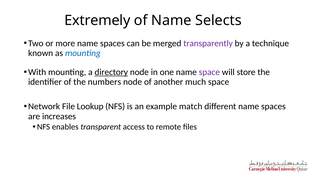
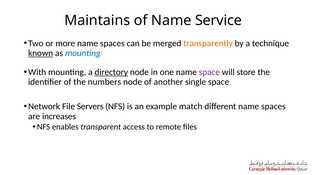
Extremely: Extremely -> Maintains
Selects: Selects -> Service
transparently colour: purple -> orange
known underline: none -> present
much: much -> single
Lookup: Lookup -> Servers
